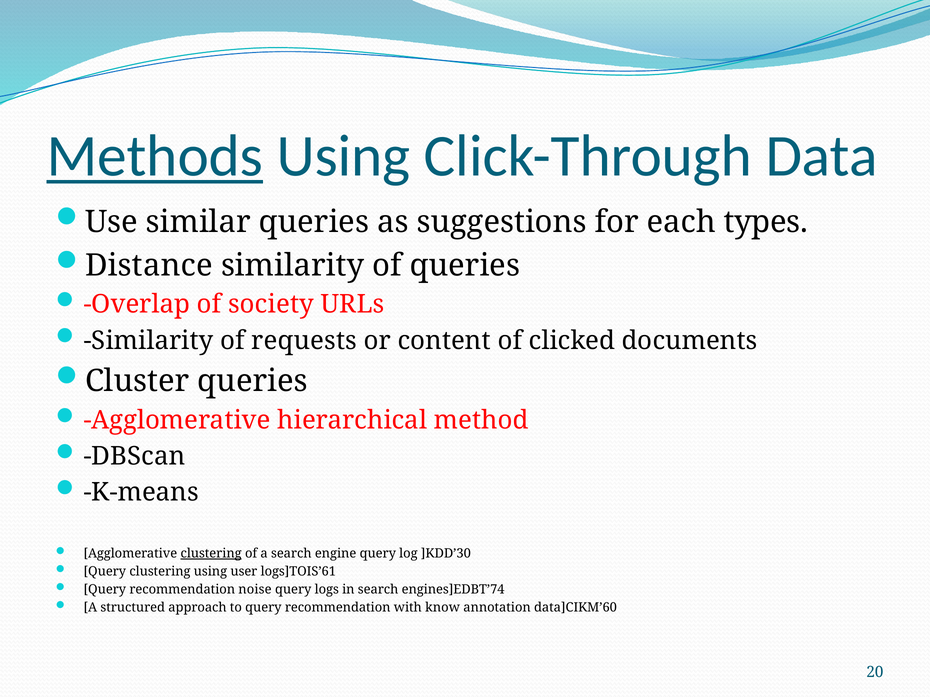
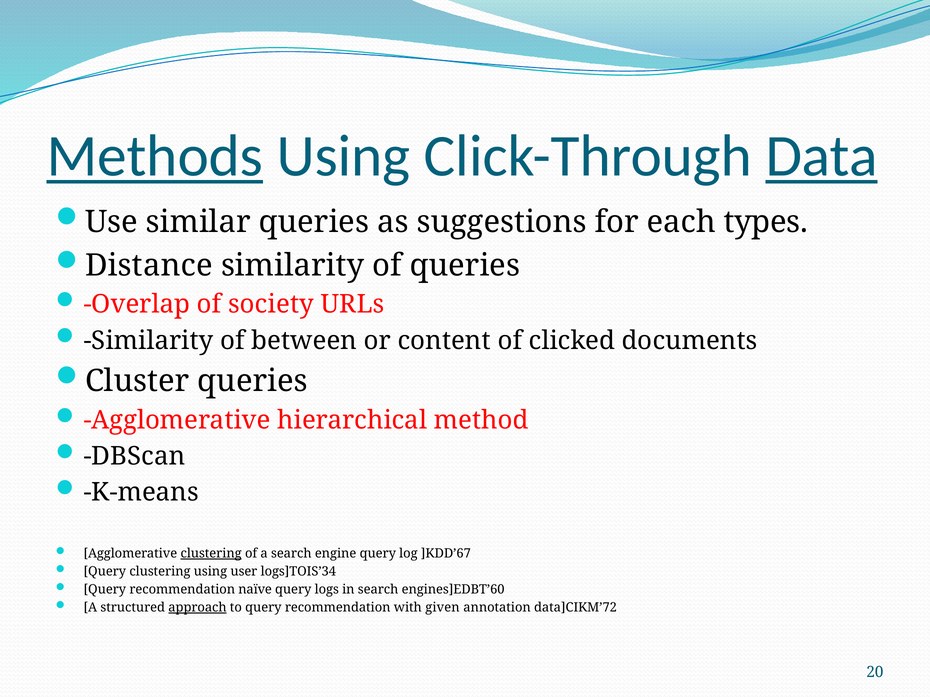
Data underline: none -> present
requests: requests -> between
]KDD’30: ]KDD’30 -> ]KDD’67
logs]TOIS’61: logs]TOIS’61 -> logs]TOIS’34
noise: noise -> naïve
engines]EDBT’74: engines]EDBT’74 -> engines]EDBT’60
approach underline: none -> present
know: know -> given
data]CIKM’60: data]CIKM’60 -> data]CIKM’72
